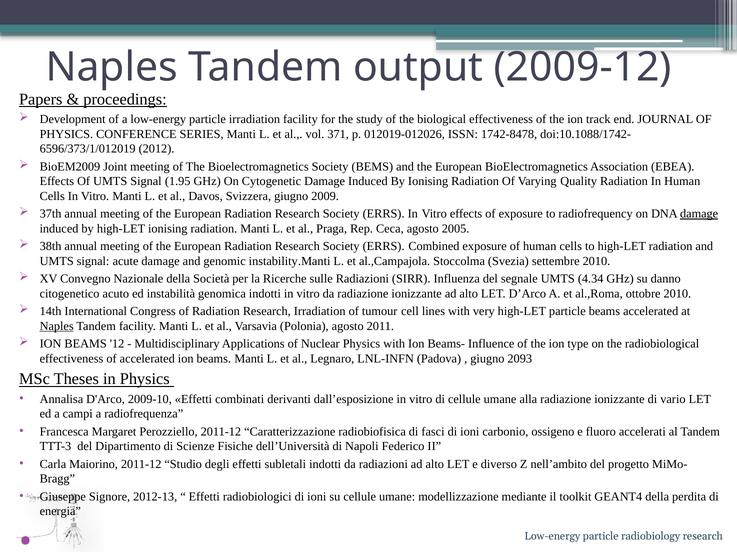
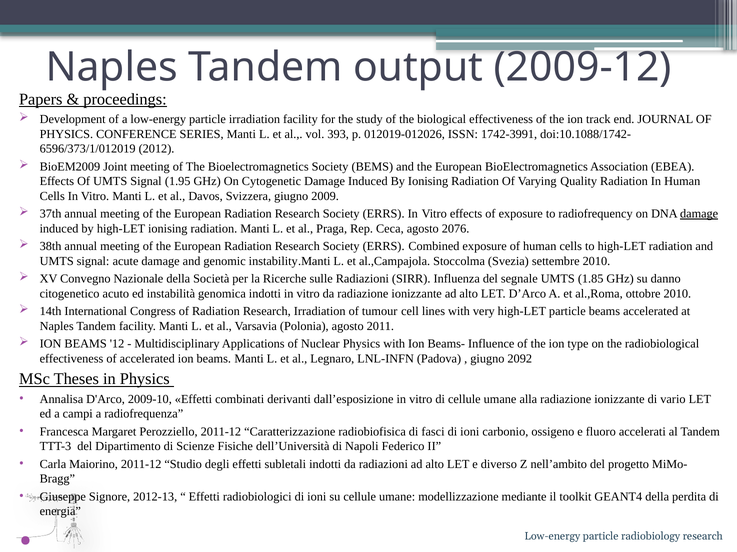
371: 371 -> 393
1742-8478: 1742-8478 -> 1742-3991
2005: 2005 -> 2076
4.34: 4.34 -> 1.85
Naples at (57, 326) underline: present -> none
2093: 2093 -> 2092
